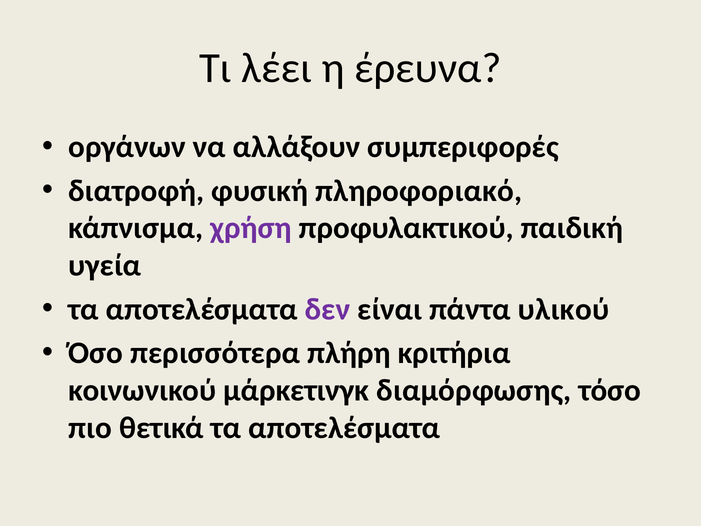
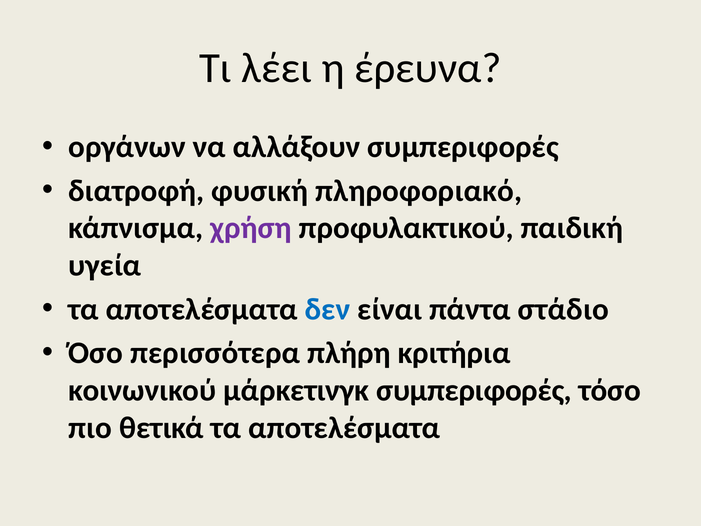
δεν colour: purple -> blue
υλικού: υλικού -> στάδιο
μάρκετινγκ διαμόρφωσης: διαμόρφωσης -> συμπεριφορές
